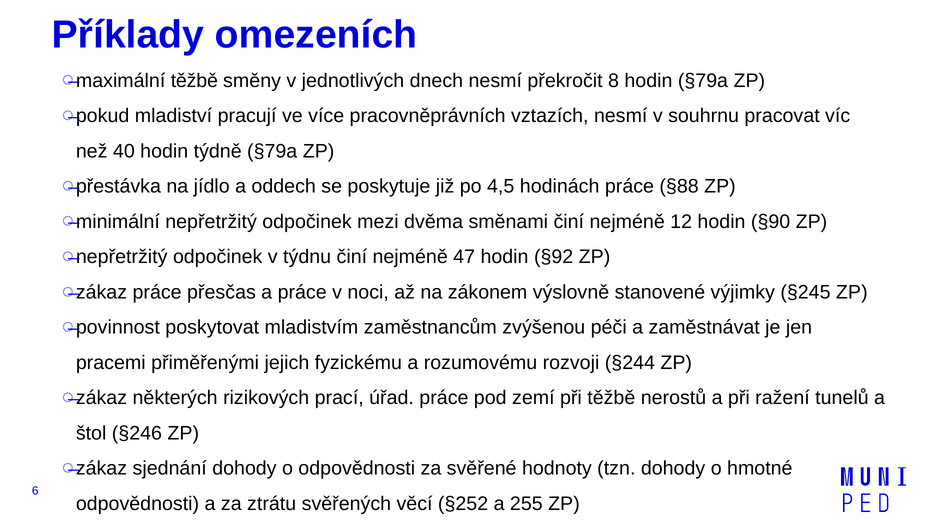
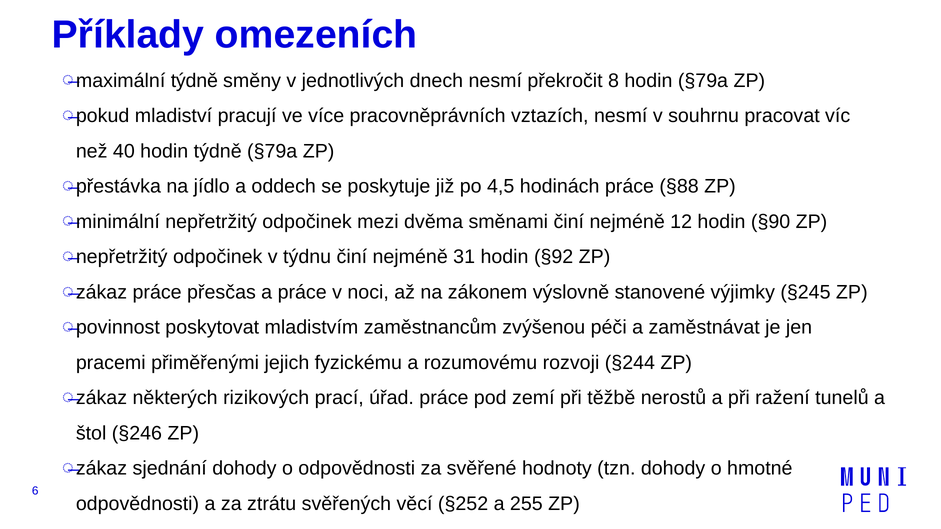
těžbě at (194, 81): těžbě -> týdně
47: 47 -> 31
